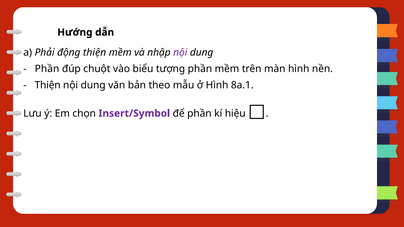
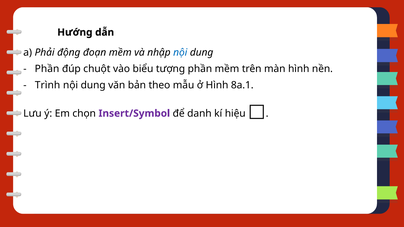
động thiện: thiện -> đoạn
nội at (180, 53) colour: purple -> blue
Thiện at (48, 85): Thiện -> Trình
để phần: phần -> danh
